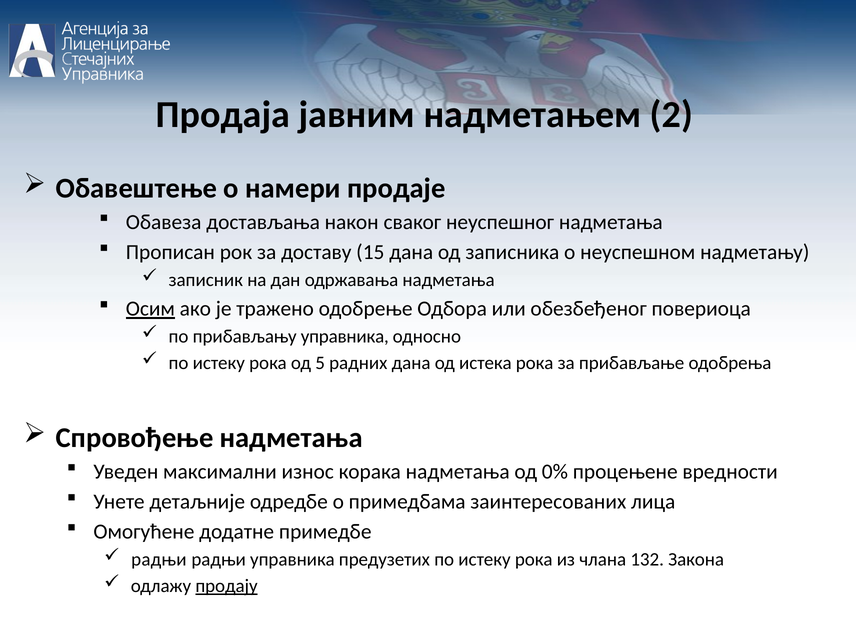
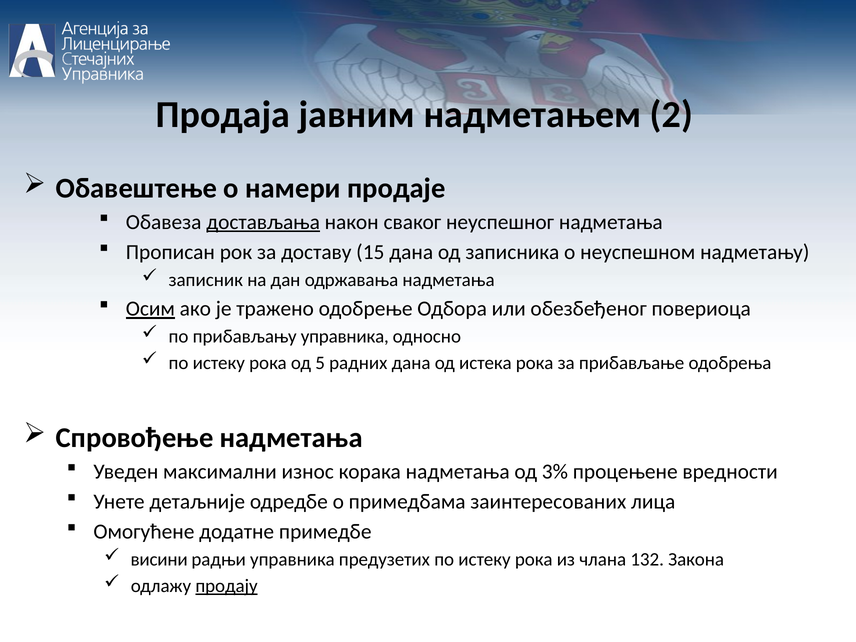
достављања underline: none -> present
0%: 0% -> 3%
радњи at (159, 559): радњи -> висини
